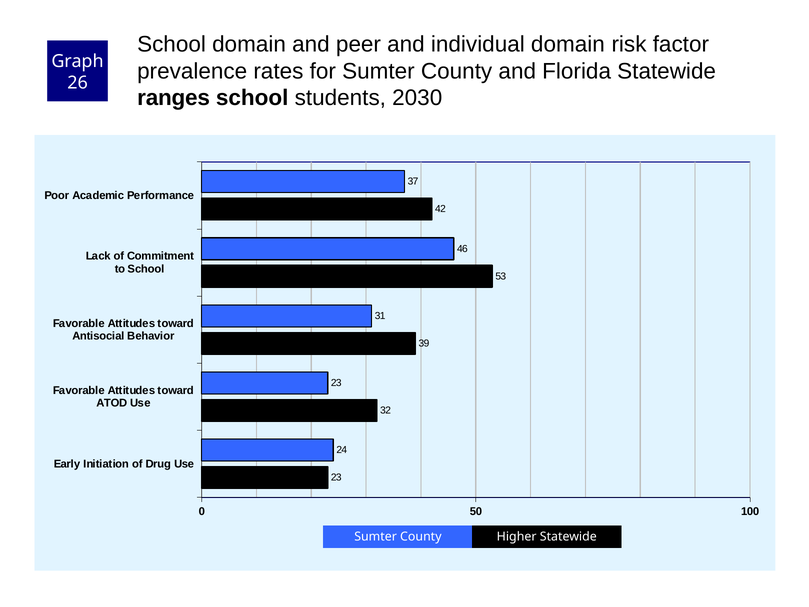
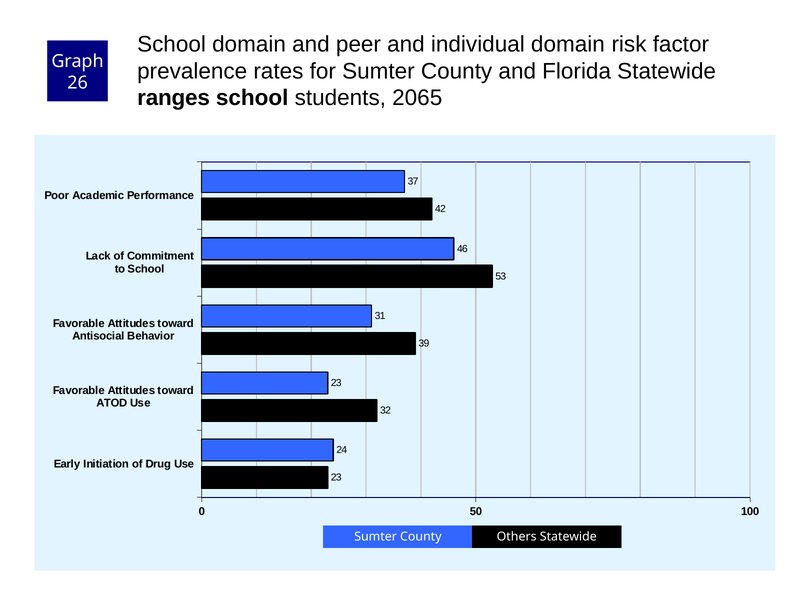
2030: 2030 -> 2065
Higher: Higher -> Others
